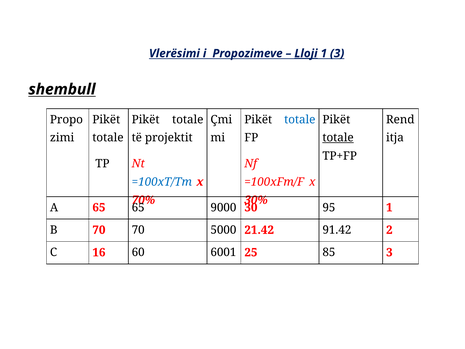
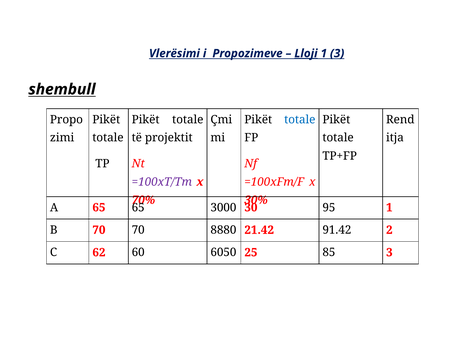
totale at (338, 138) underline: present -> none
=100xT/Tm colour: blue -> purple
9000: 9000 -> 3000
5000: 5000 -> 8880
16: 16 -> 62
6001: 6001 -> 6050
